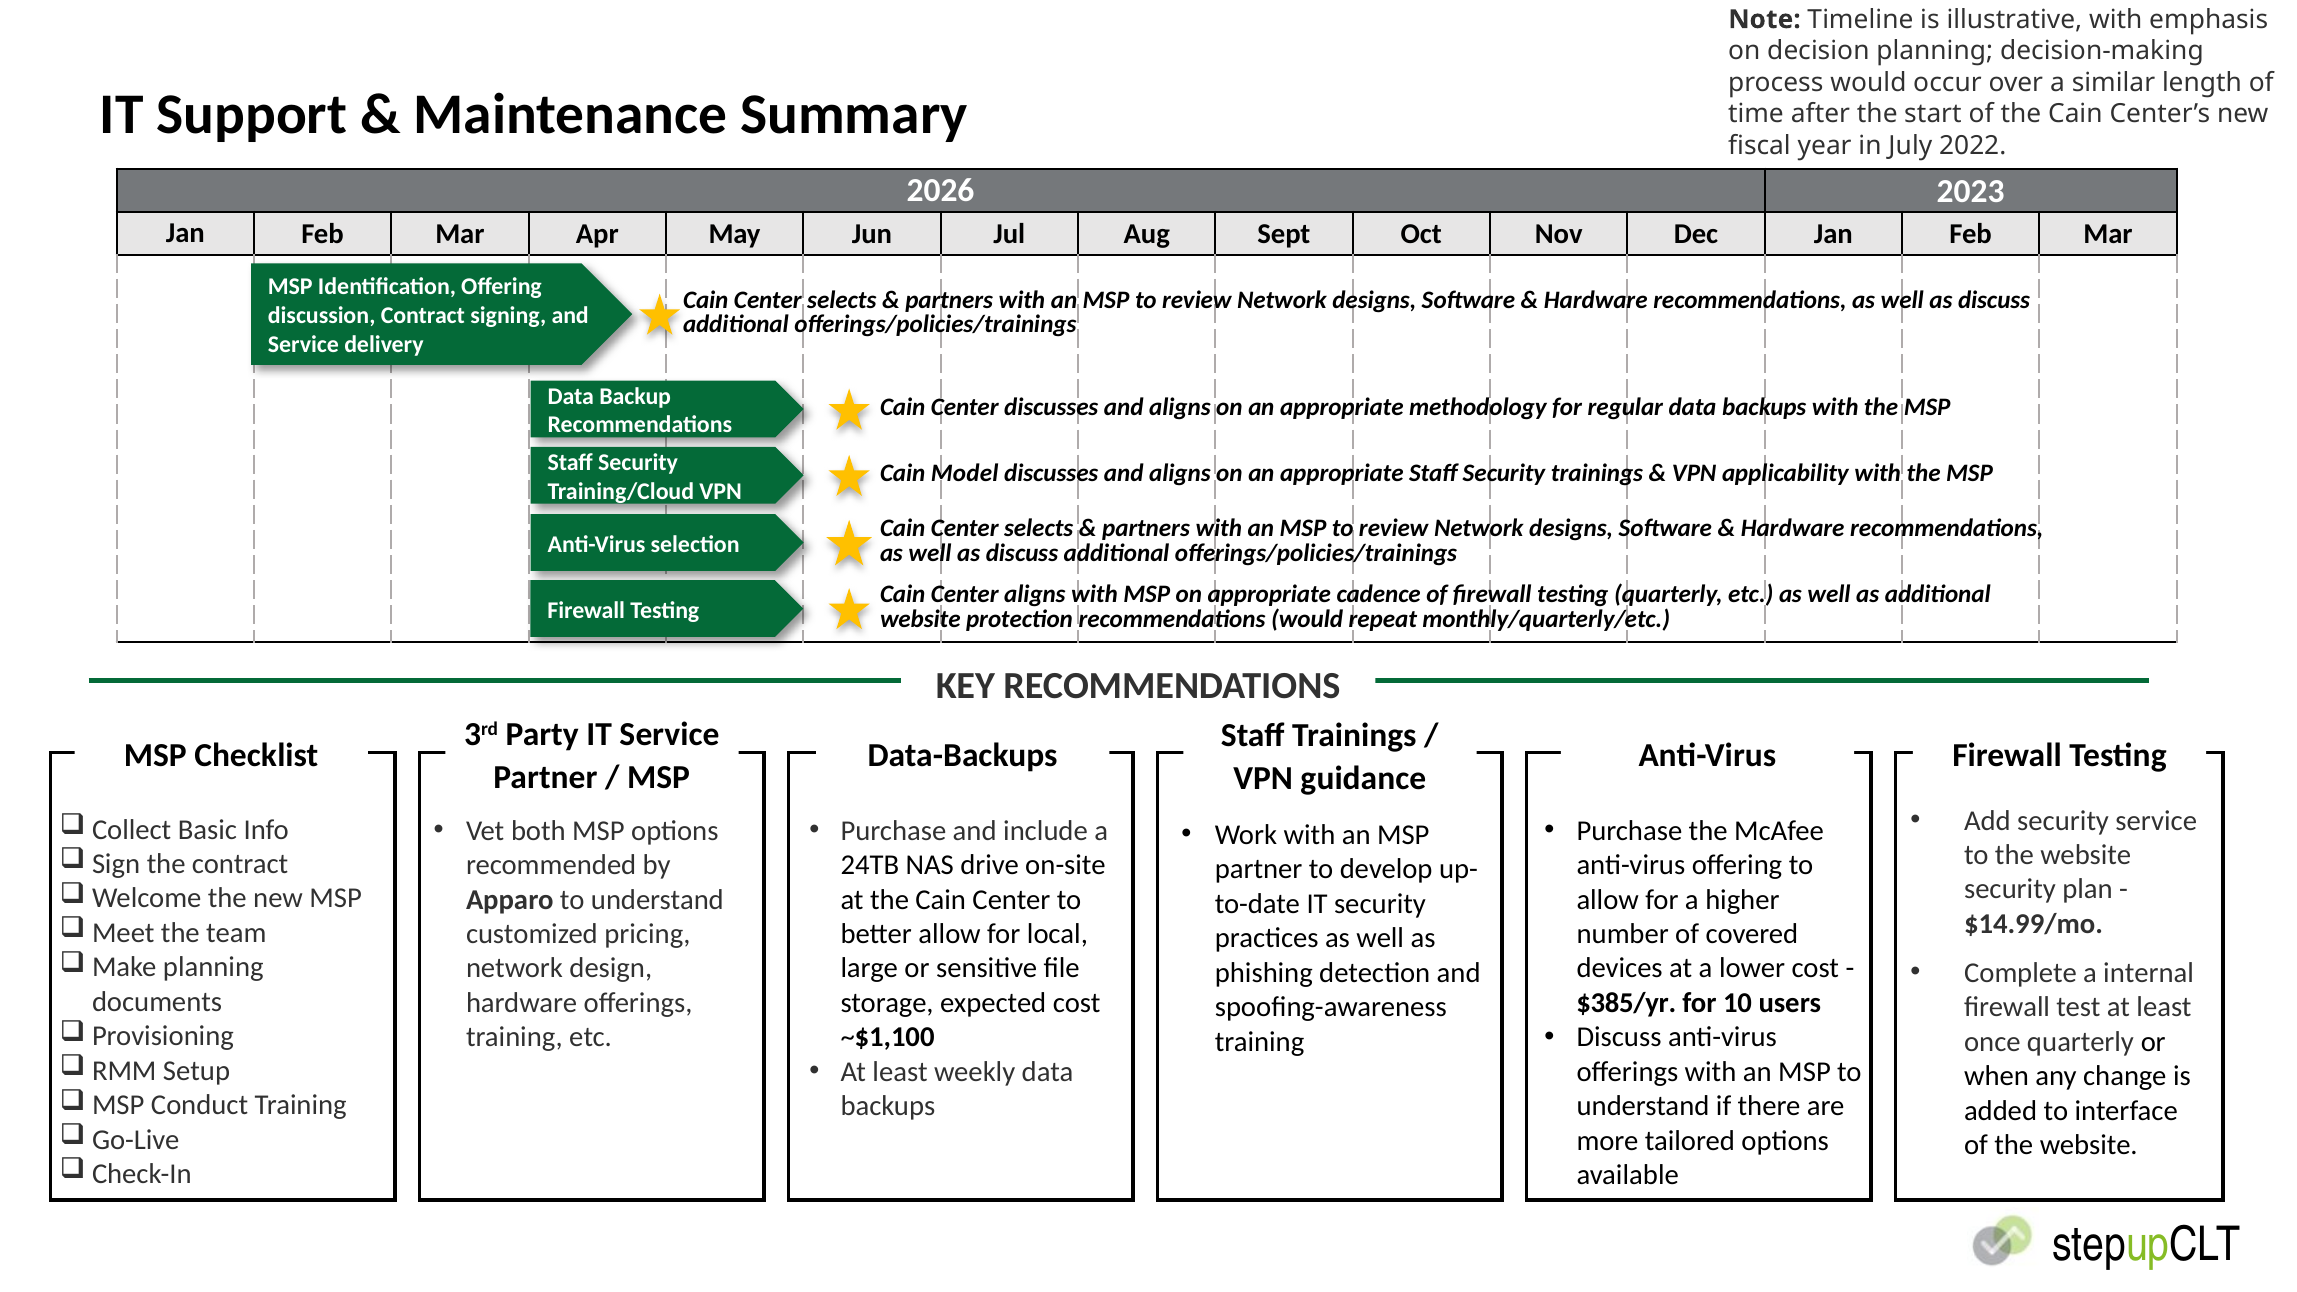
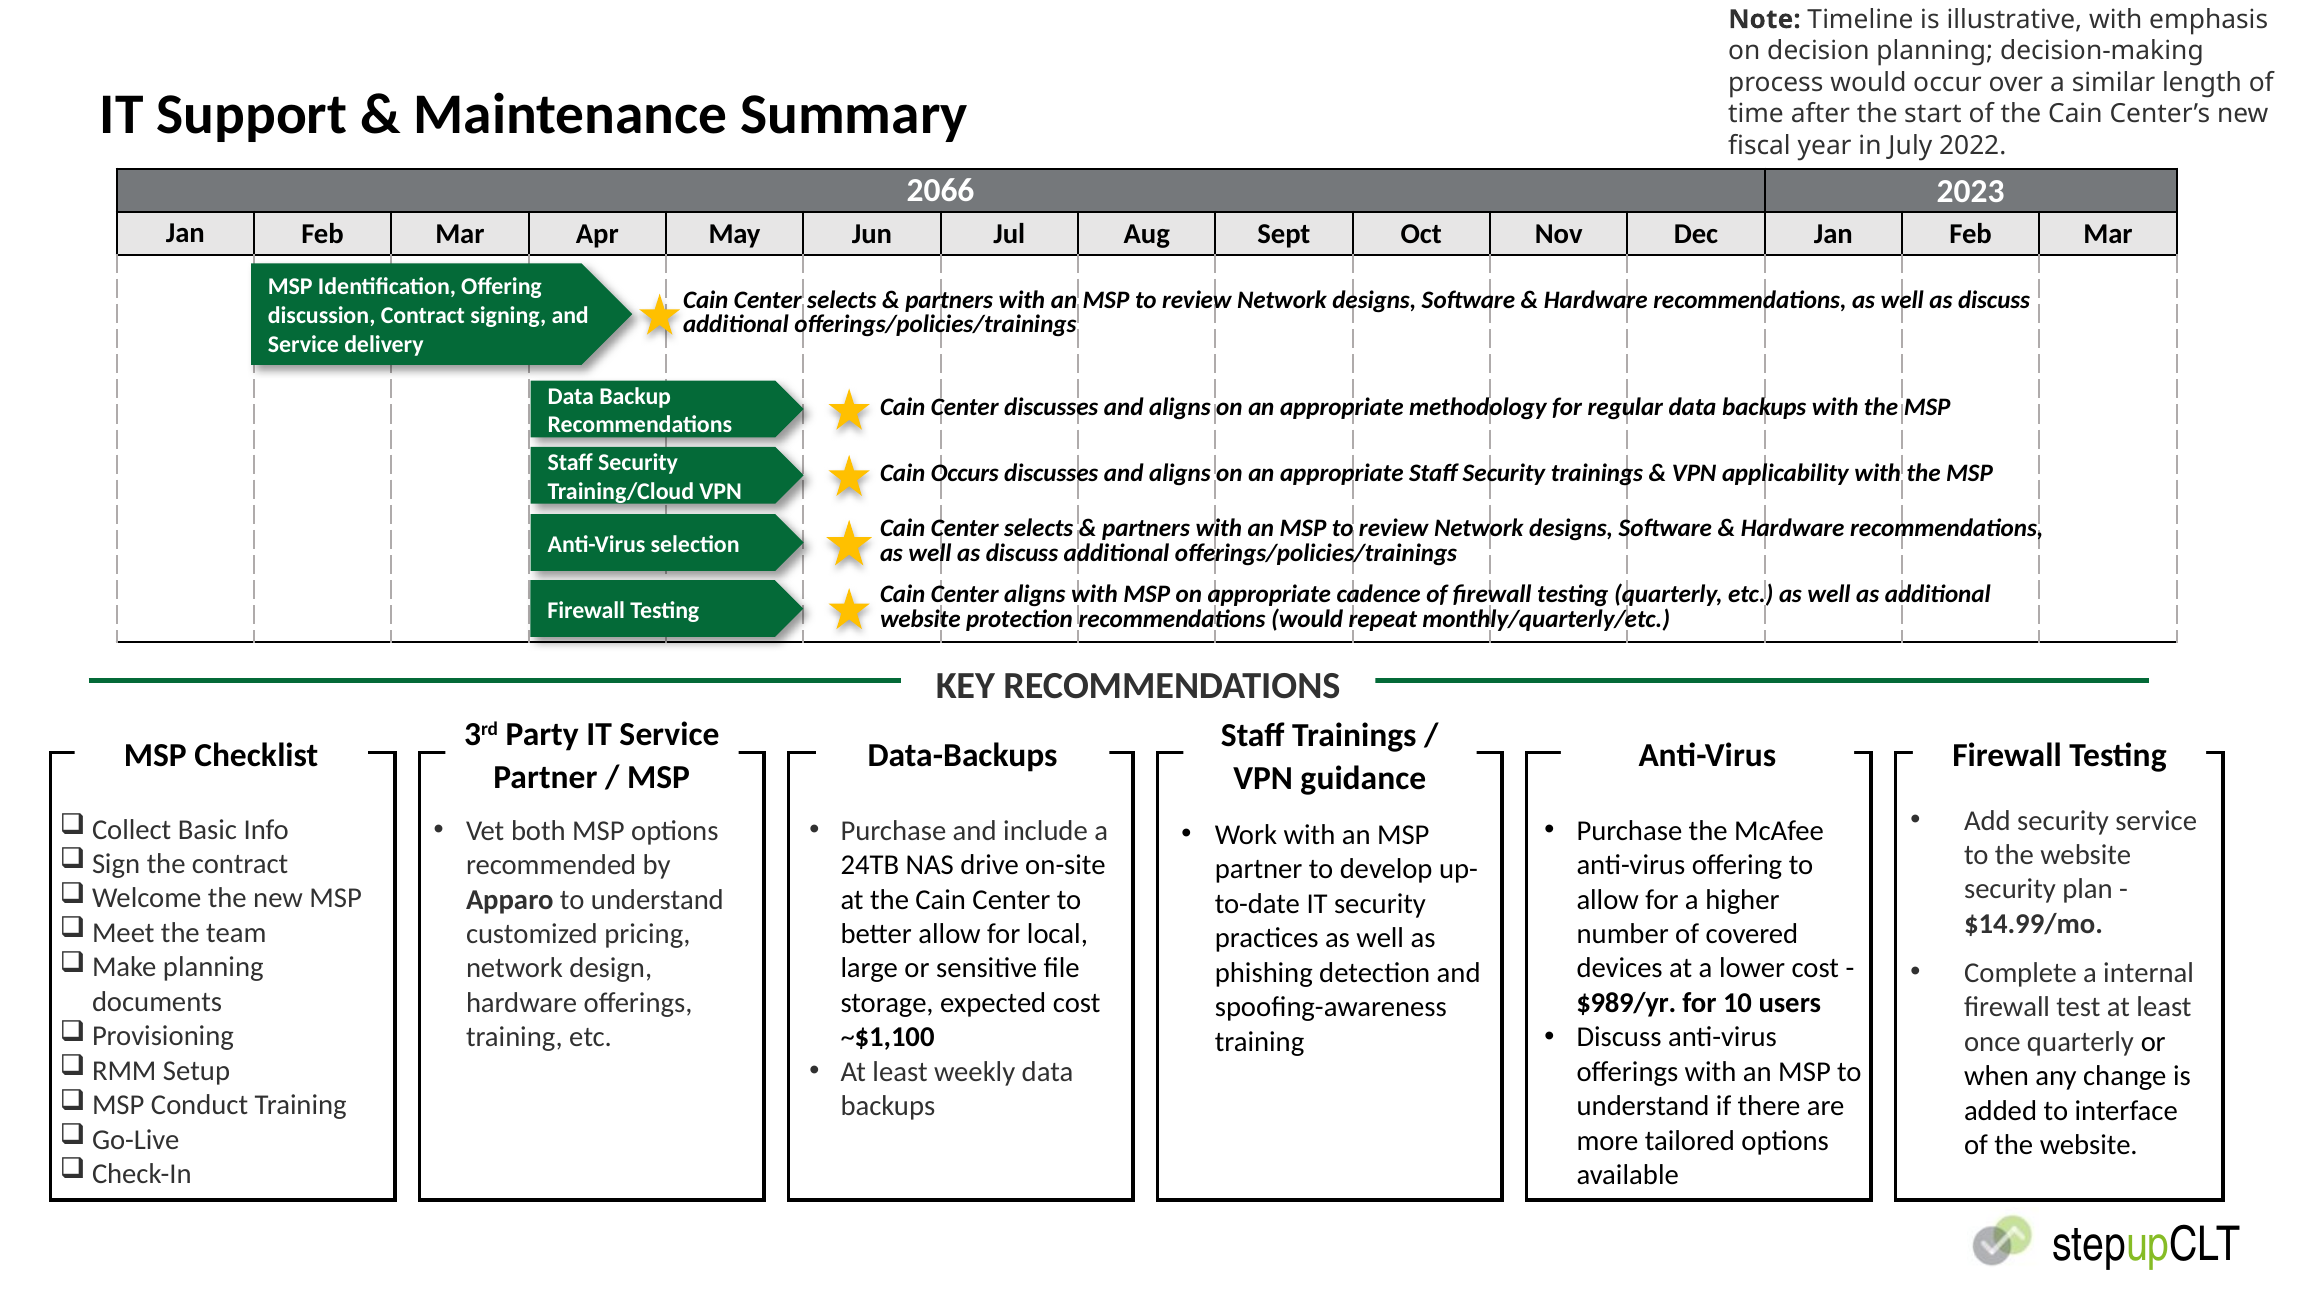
2026: 2026 -> 2066
Model: Model -> Occurs
$385/yr: $385/yr -> $989/yr
